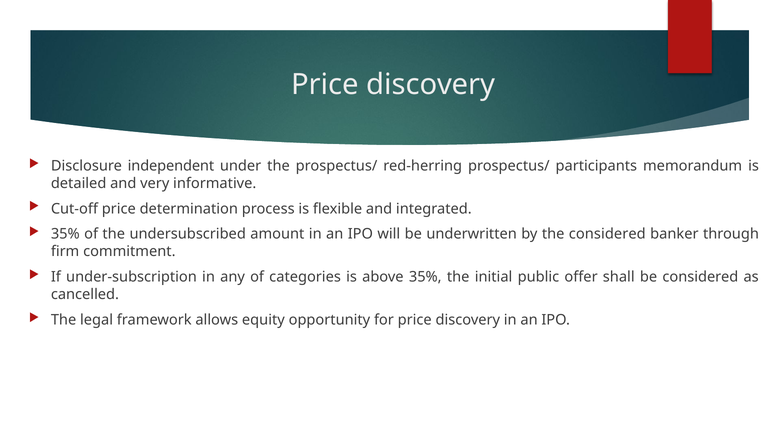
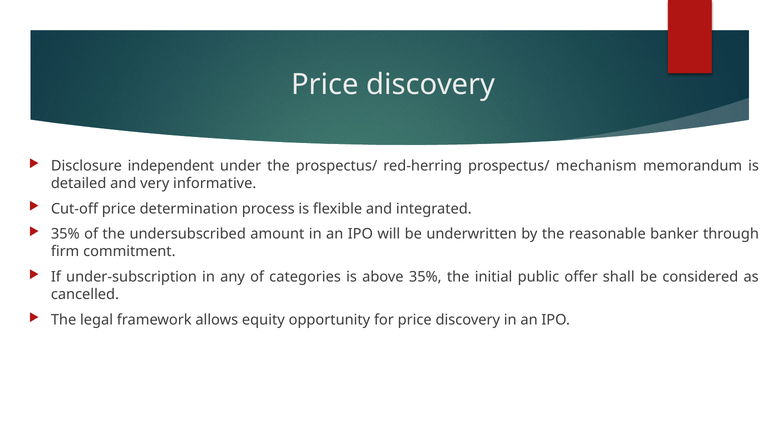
participants: participants -> mechanism
the considered: considered -> reasonable
